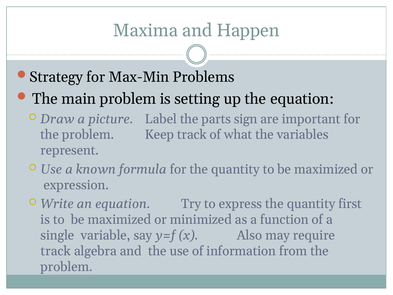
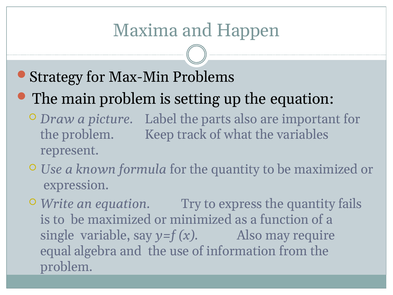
parts sign: sign -> also
first: first -> fails
track at (56, 251): track -> equal
